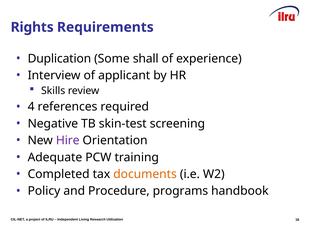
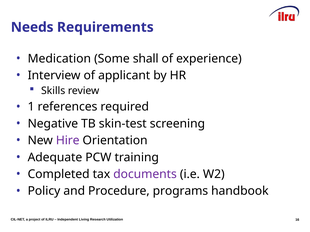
Rights: Rights -> Needs
Duplication: Duplication -> Medication
4: 4 -> 1
documents colour: orange -> purple
